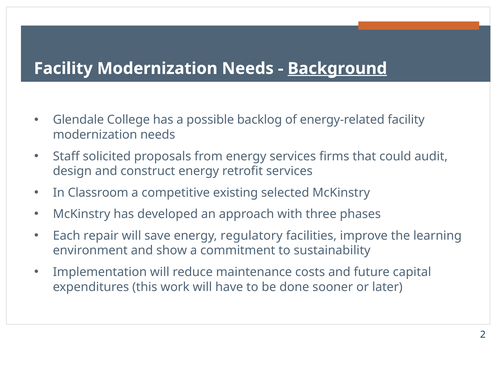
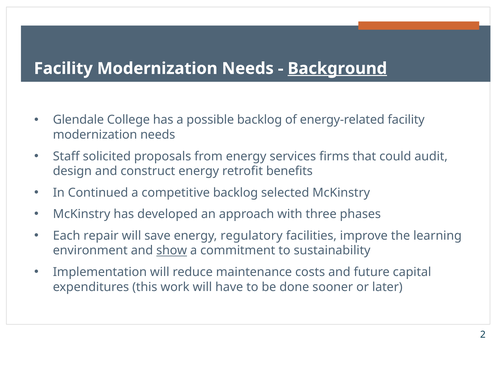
retrofit services: services -> benefits
Classroom: Classroom -> Continued
competitive existing: existing -> backlog
show underline: none -> present
